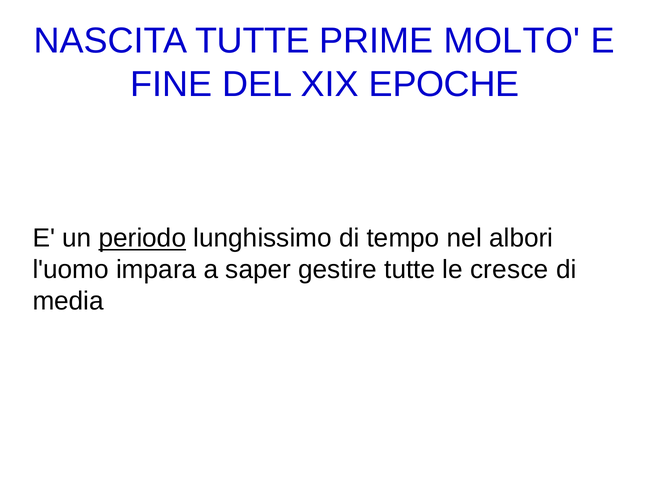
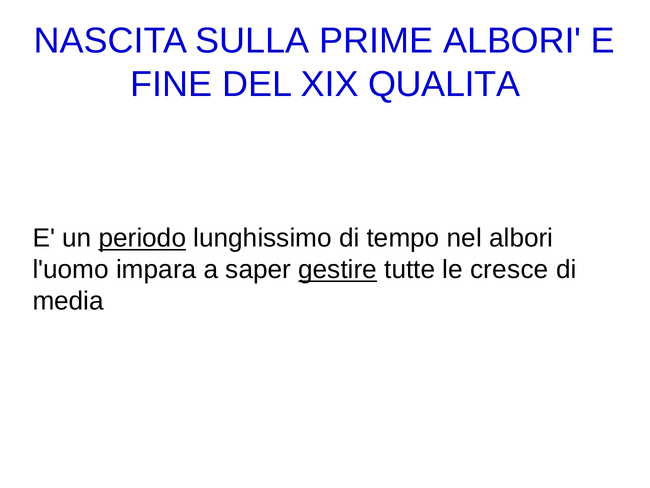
NASCITA TUTTE: TUTTE -> SULLA
PRIME MOLTO: MOLTO -> ALBORI
EPOCHE: EPOCHE -> QUALITA
gestire underline: none -> present
